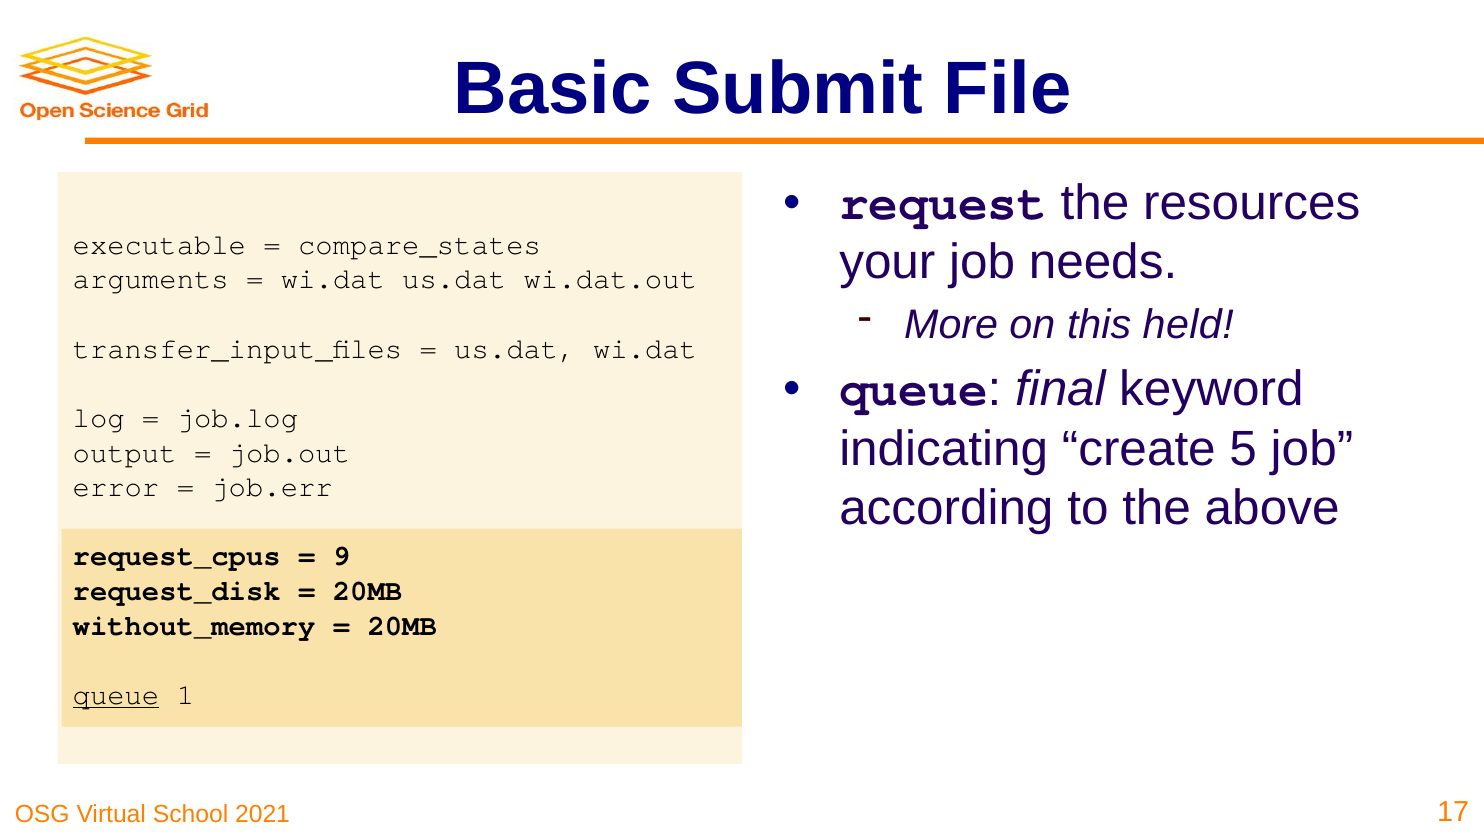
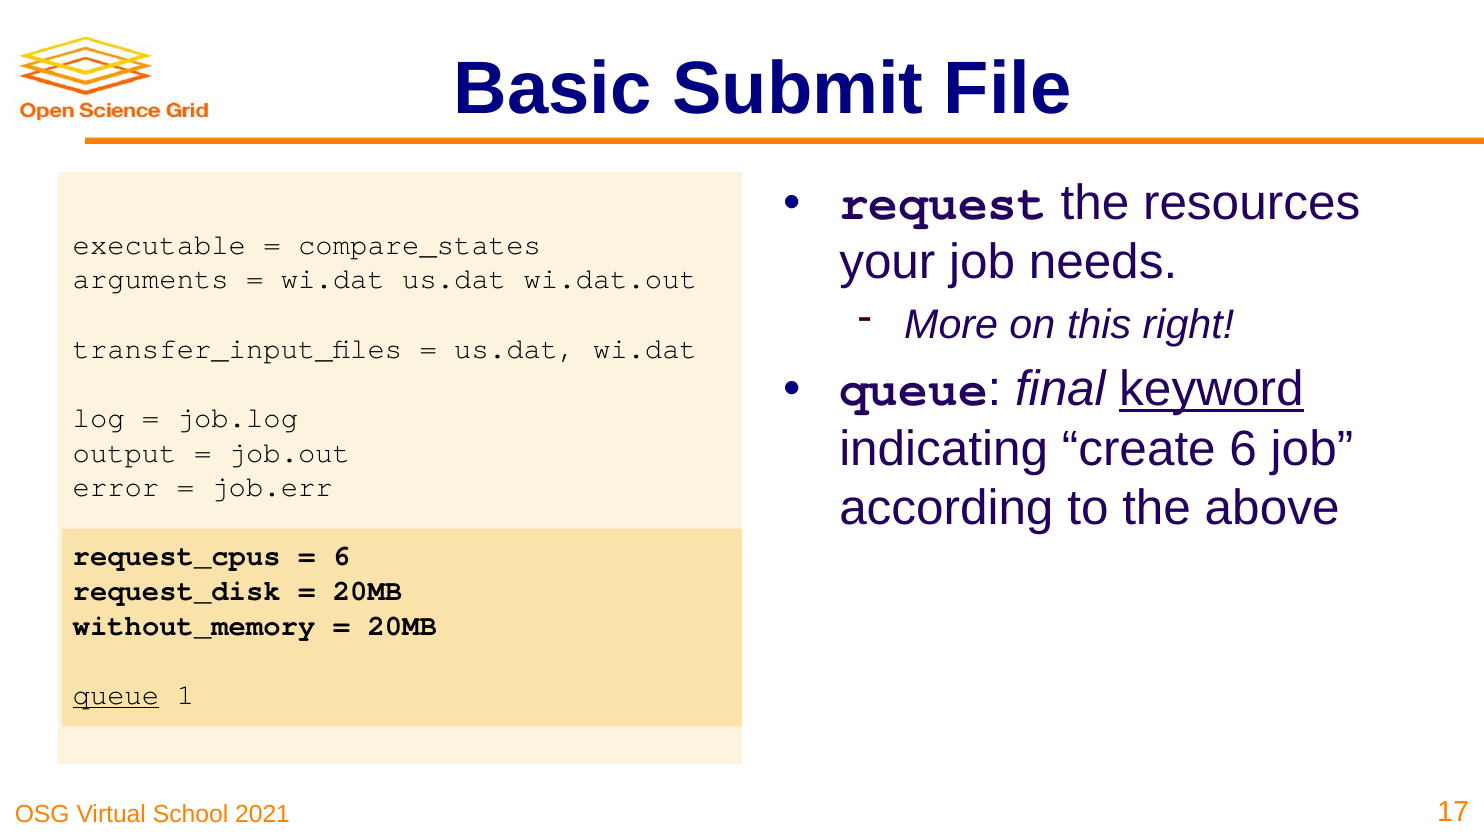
held: held -> right
keyword underline: none -> present
create 5: 5 -> 6
9 at (342, 556): 9 -> 6
